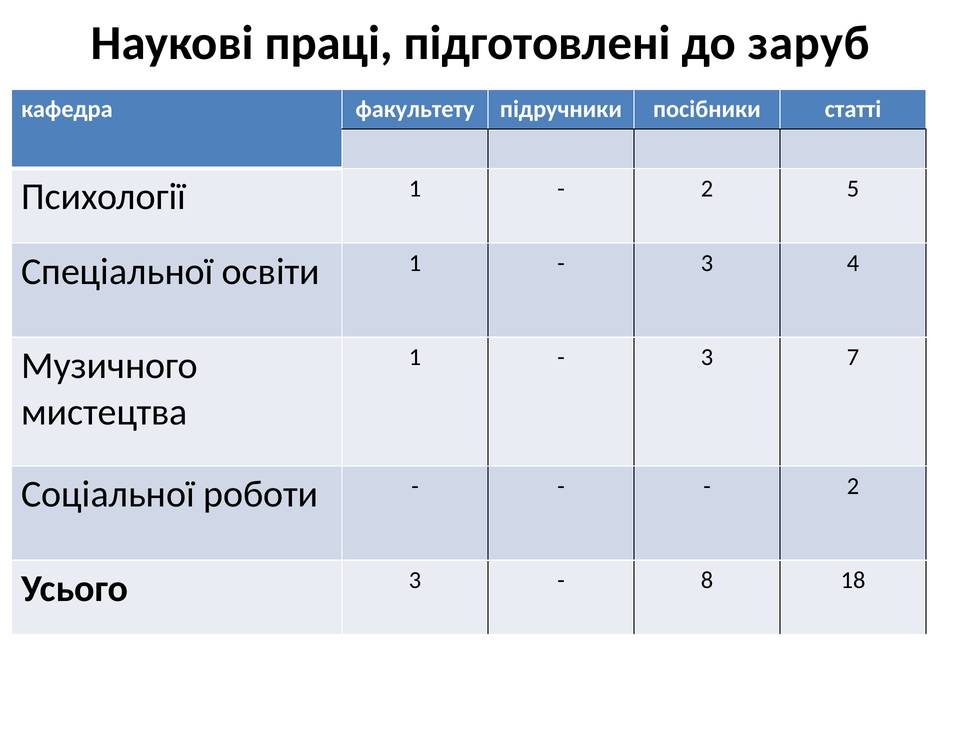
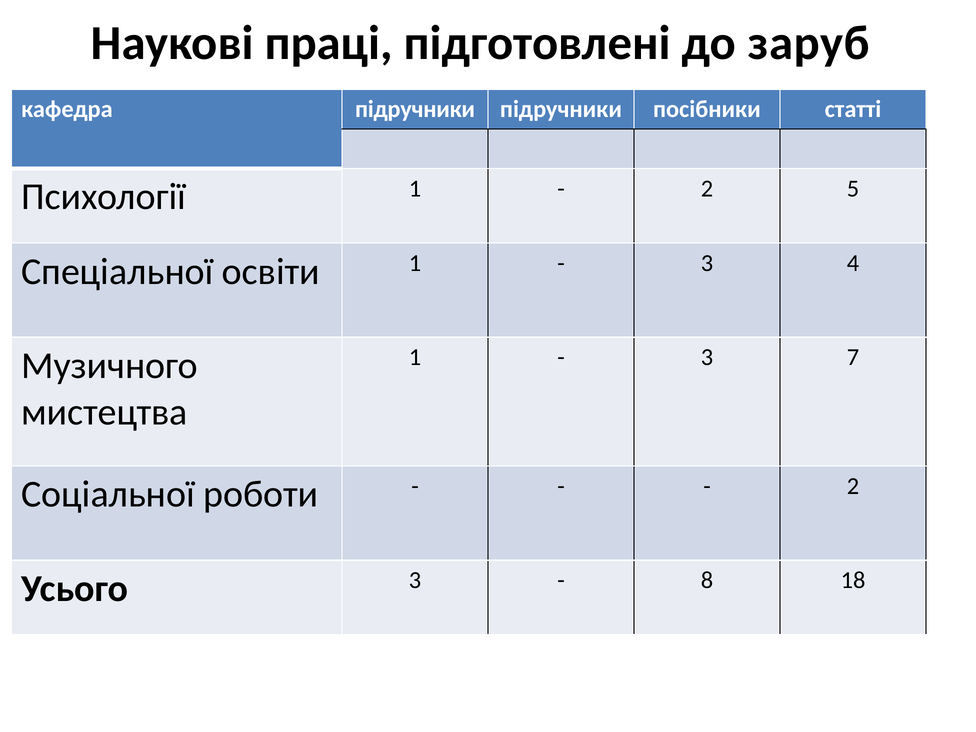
кафедра факультету: факультету -> підручники
